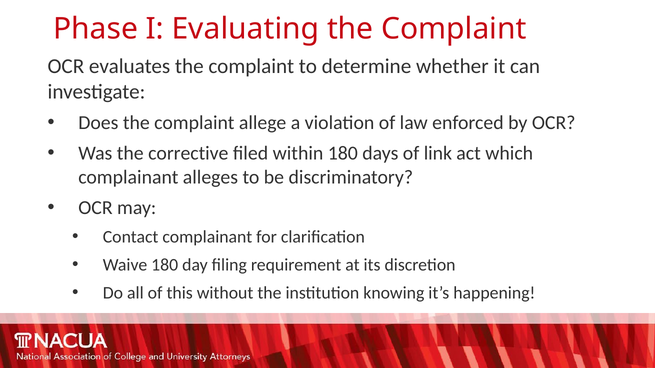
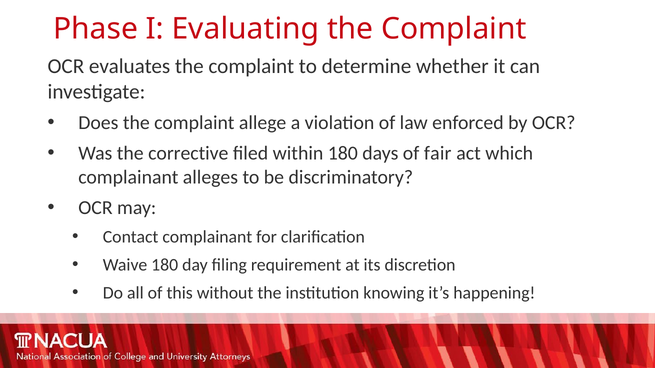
link: link -> fair
